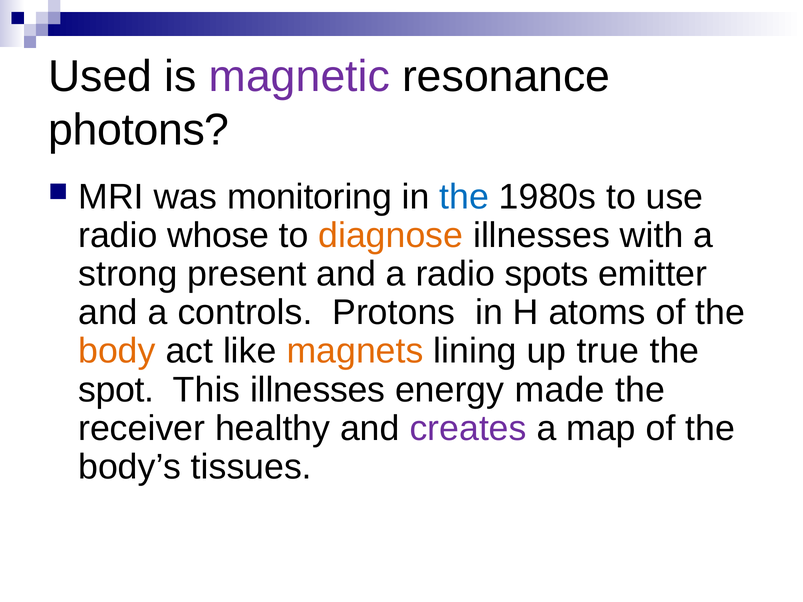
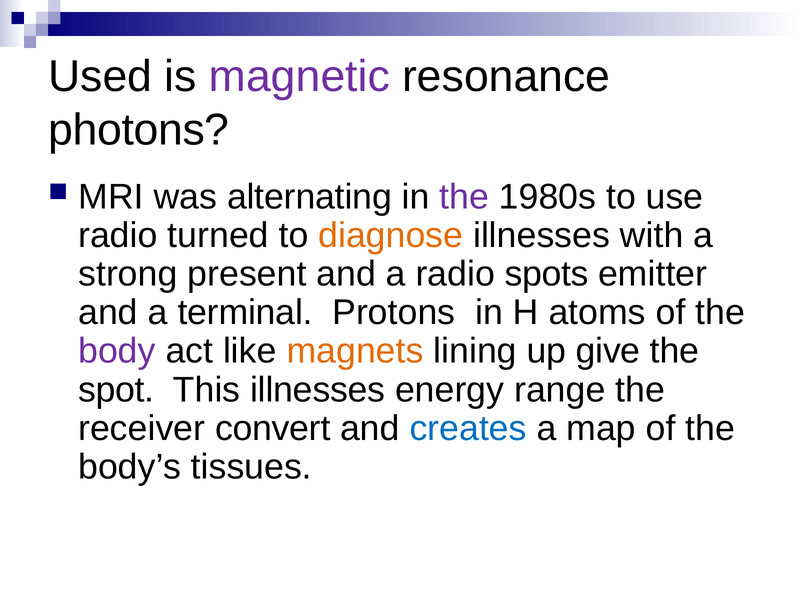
monitoring: monitoring -> alternating
the at (464, 197) colour: blue -> purple
whose: whose -> turned
controls: controls -> terminal
body colour: orange -> purple
true: true -> give
made: made -> range
healthy: healthy -> convert
creates colour: purple -> blue
